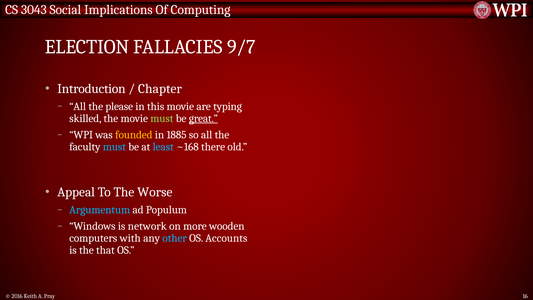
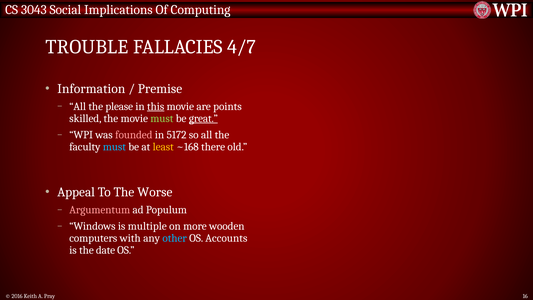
ELECTION: ELECTION -> TROUBLE
9/7: 9/7 -> 4/7
Introduction: Introduction -> Information
Chapter: Chapter -> Premise
this underline: none -> present
typing: typing -> points
founded colour: yellow -> pink
1885: 1885 -> 5172
least colour: light blue -> yellow
Argumentum colour: light blue -> pink
network: network -> multiple
that: that -> date
